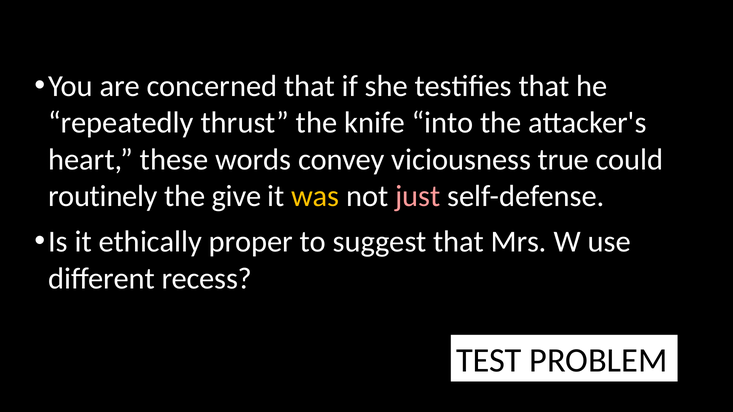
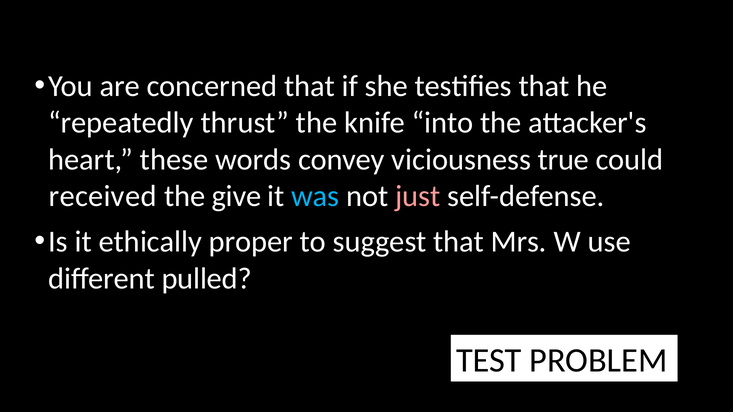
routinely: routinely -> received
was colour: yellow -> light blue
recess: recess -> pulled
